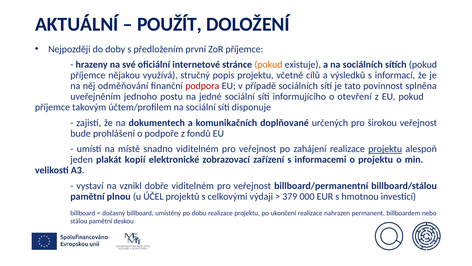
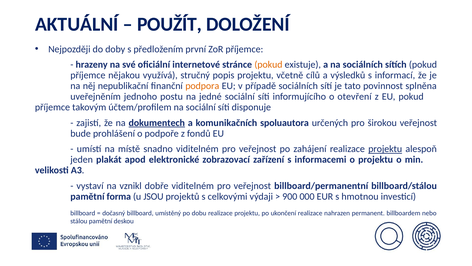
odměňování: odměňování -> nepublikační
podpora colour: red -> orange
dokumentech underline: none -> present
doplňované: doplňované -> spoluautora
kopií: kopií -> apod
plnou: plnou -> forma
ÚČEL: ÚČEL -> JSOU
379: 379 -> 900
